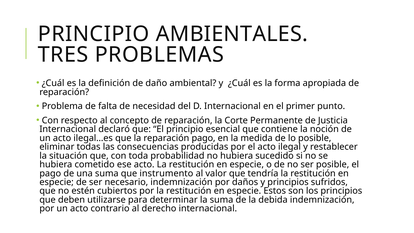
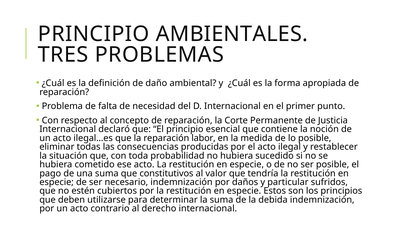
reparación pago: pago -> labor
instrumento: instrumento -> constitutivos
y principios: principios -> particular
